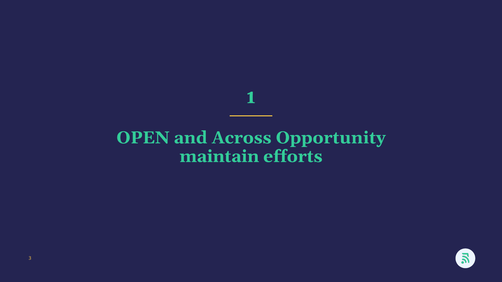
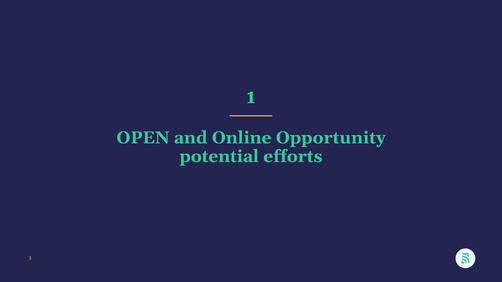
Across: Across -> Online
maintain: maintain -> potential
